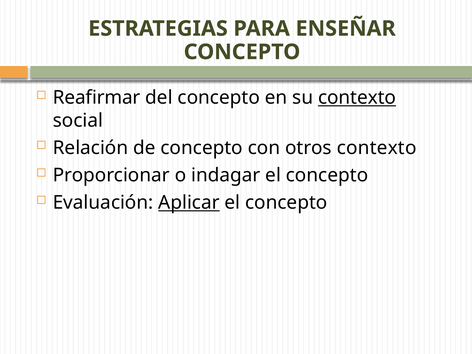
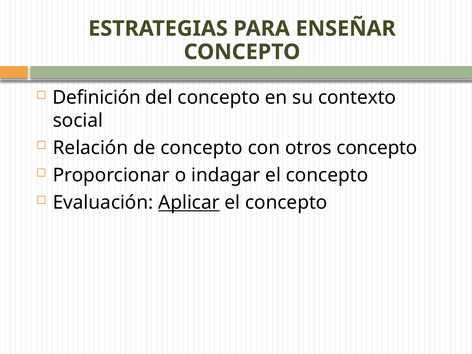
Reafirmar: Reafirmar -> Definición
contexto at (357, 98) underline: present -> none
otros contexto: contexto -> concepto
